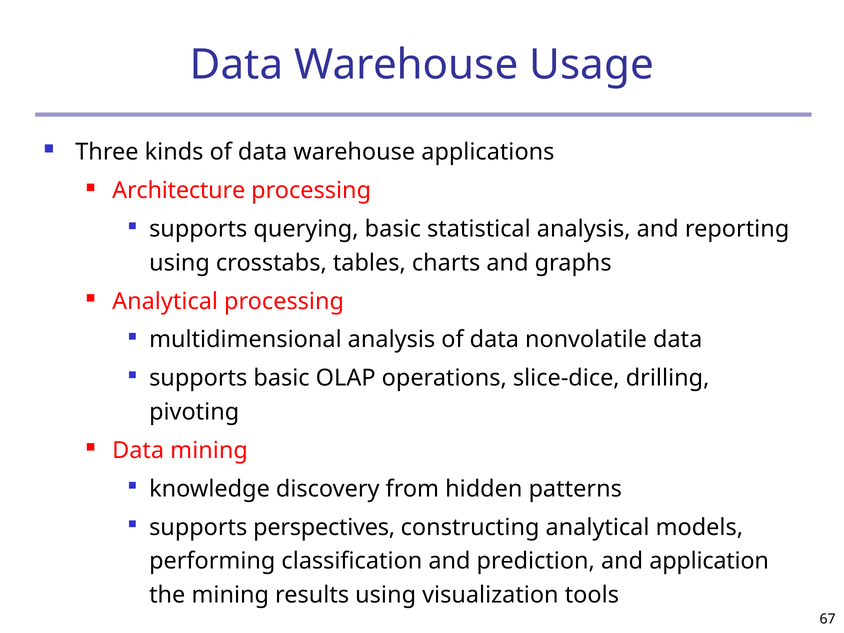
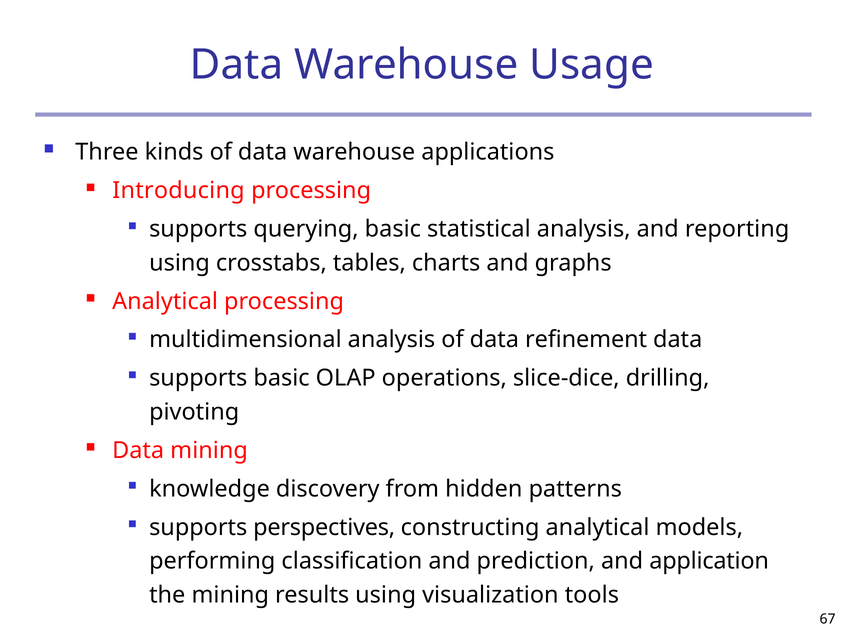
Architecture: Architecture -> Introducing
nonvolatile: nonvolatile -> refinement
